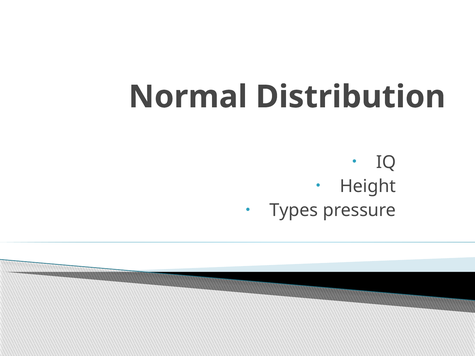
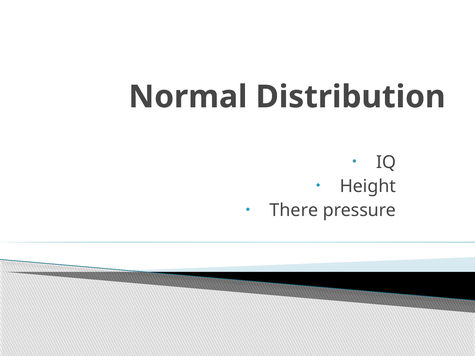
Types: Types -> There
